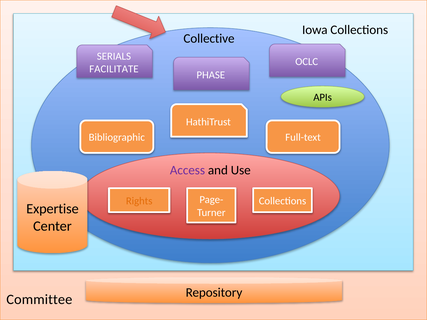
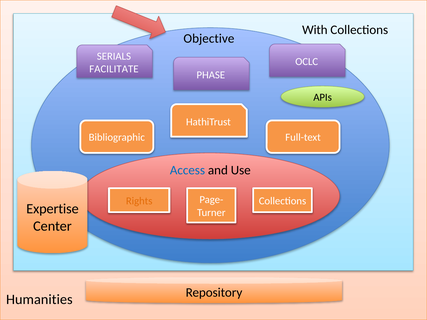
Iowa: Iowa -> With
Collective: Collective -> Objective
Access colour: purple -> blue
Committee: Committee -> Humanities
